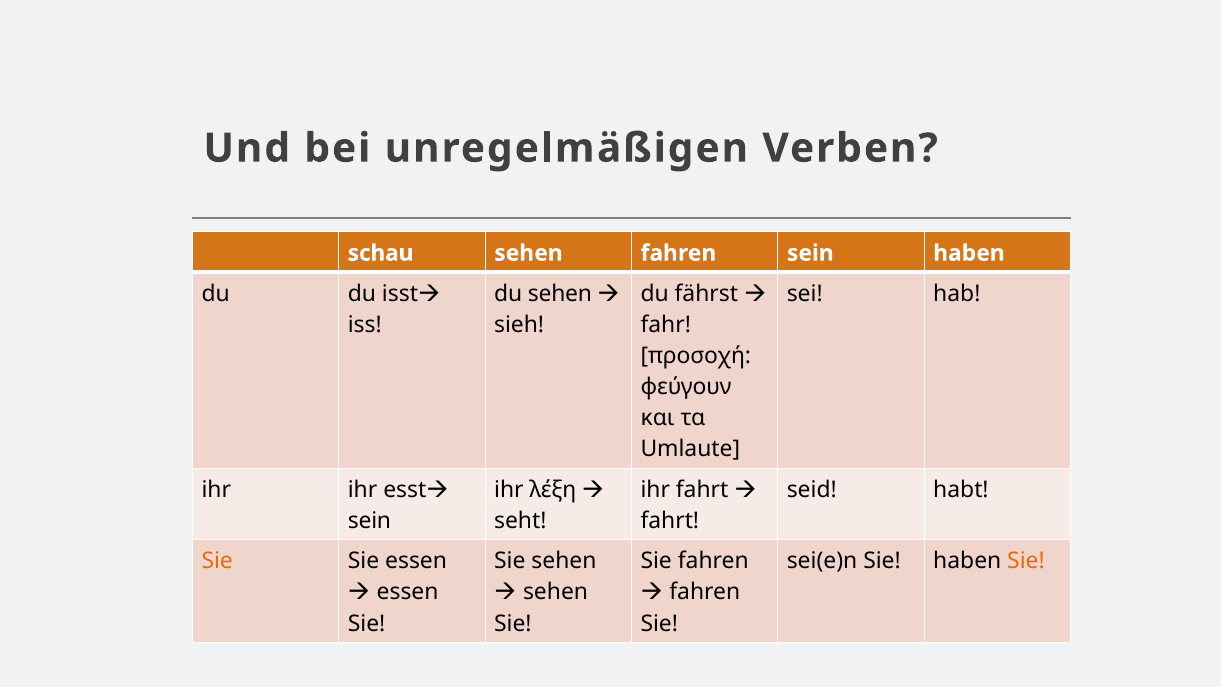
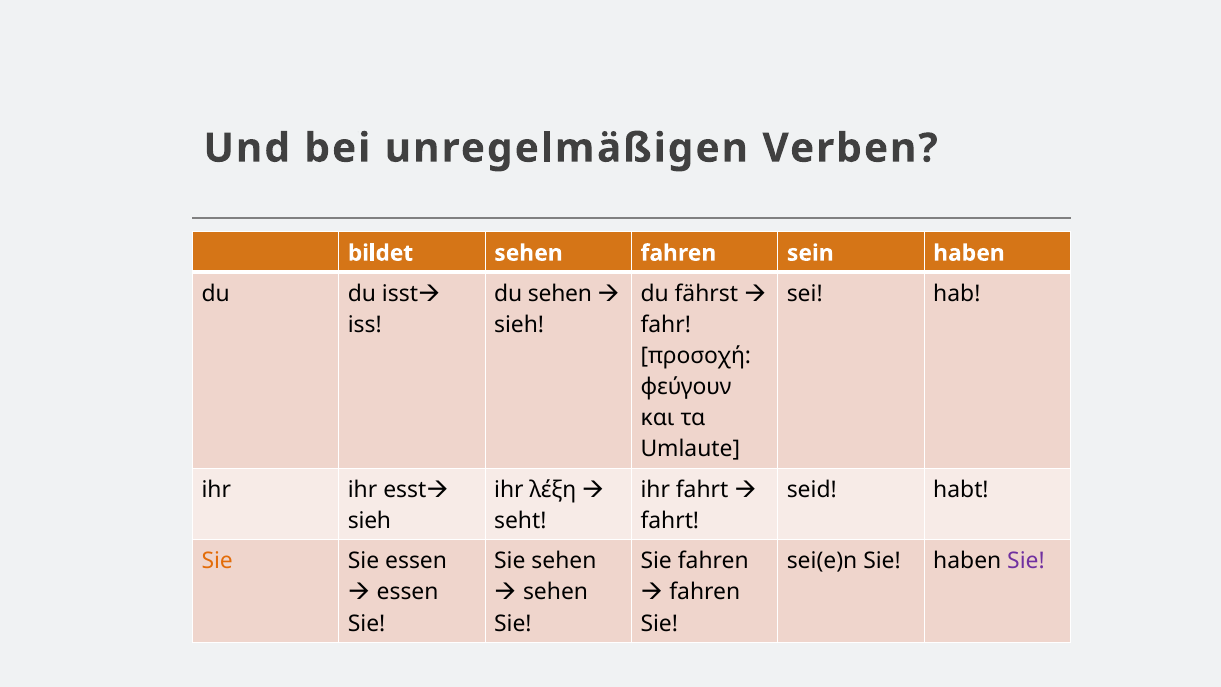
schau: schau -> bildet
sein at (370, 521): sein -> sieh
Sie at (1026, 561) colour: orange -> purple
